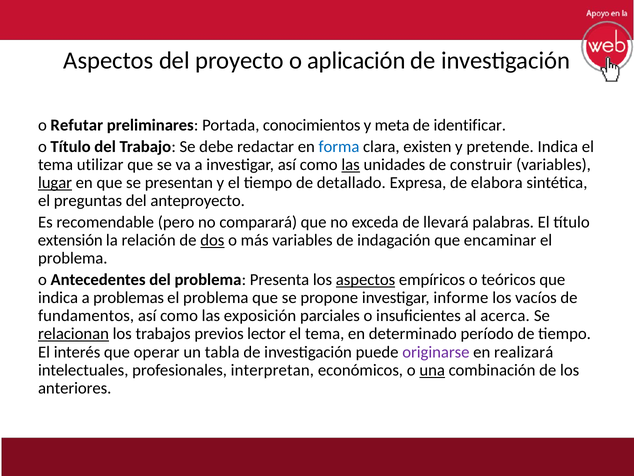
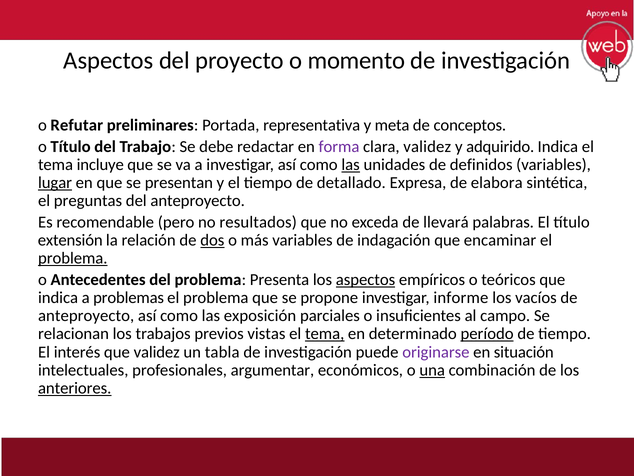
aplicación: aplicación -> momento
conocimientos: conocimientos -> representativa
identificar: identificar -> conceptos
forma colour: blue -> purple
clara existen: existen -> validez
pretende: pretende -> adquirido
utilizar: utilizar -> incluye
construir: construir -> definidos
comparará: comparará -> resultados
problema at (73, 258) underline: none -> present
fundamentos at (86, 315): fundamentos -> anteproyecto
acerca: acerca -> campo
relacionan underline: present -> none
lector: lector -> vistas
tema at (325, 334) underline: none -> present
período underline: none -> present
que operar: operar -> validez
realizará: realizará -> situación
interpretan: interpretan -> argumentar
anteriores underline: none -> present
